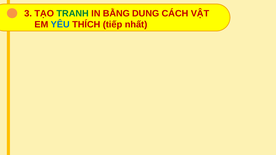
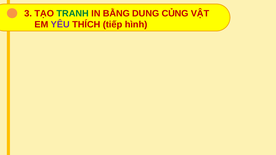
CÁCH: CÁCH -> CỦNG
YÊU colour: blue -> purple
nhất: nhất -> hình
